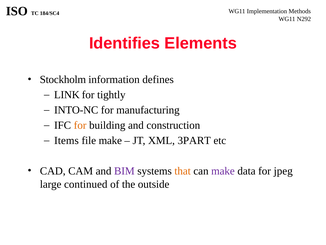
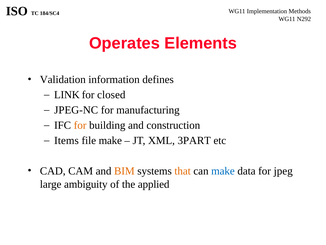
Identifies: Identifies -> Operates
Stockholm: Stockholm -> Validation
tightly: tightly -> closed
INTO-NC: INTO-NC -> JPEG-NC
BIM colour: purple -> orange
make at (223, 171) colour: purple -> blue
continued: continued -> ambiguity
outside: outside -> applied
